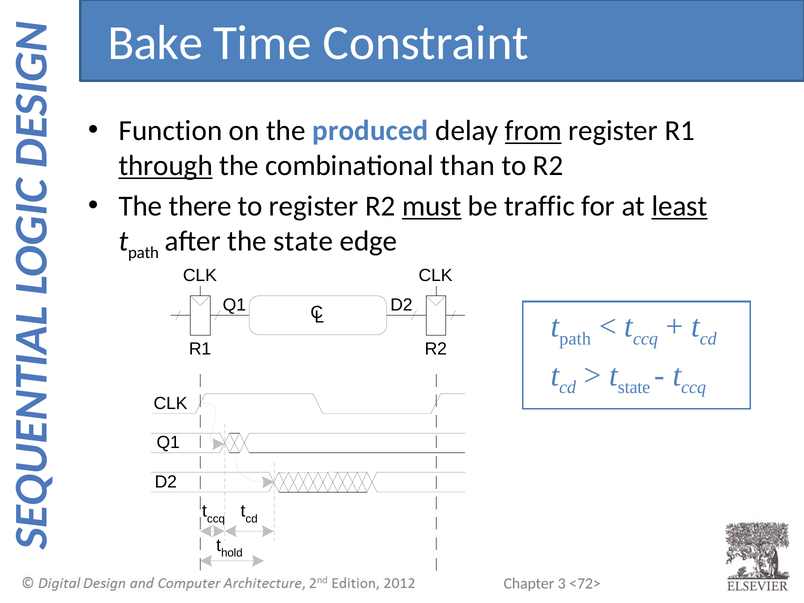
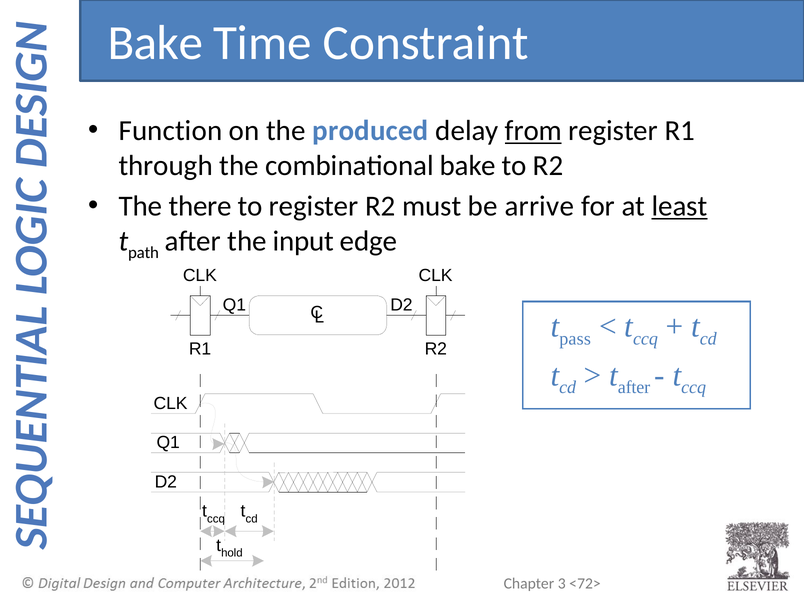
through underline: present -> none
combinational than: than -> bake
must underline: present -> none
traffic: traffic -> arrive
the state: state -> input
path at (575, 339): path -> pass
state at (634, 388): state -> after
